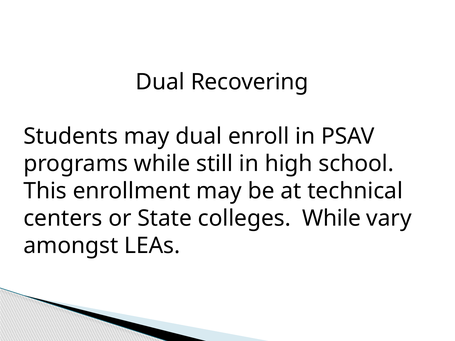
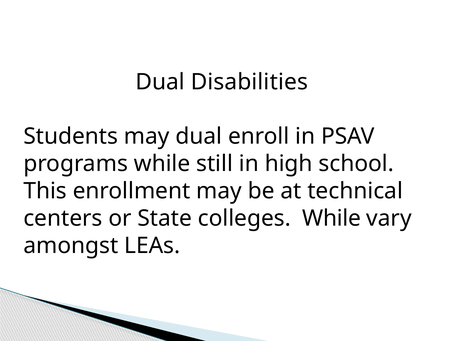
Recovering: Recovering -> Disabilities
